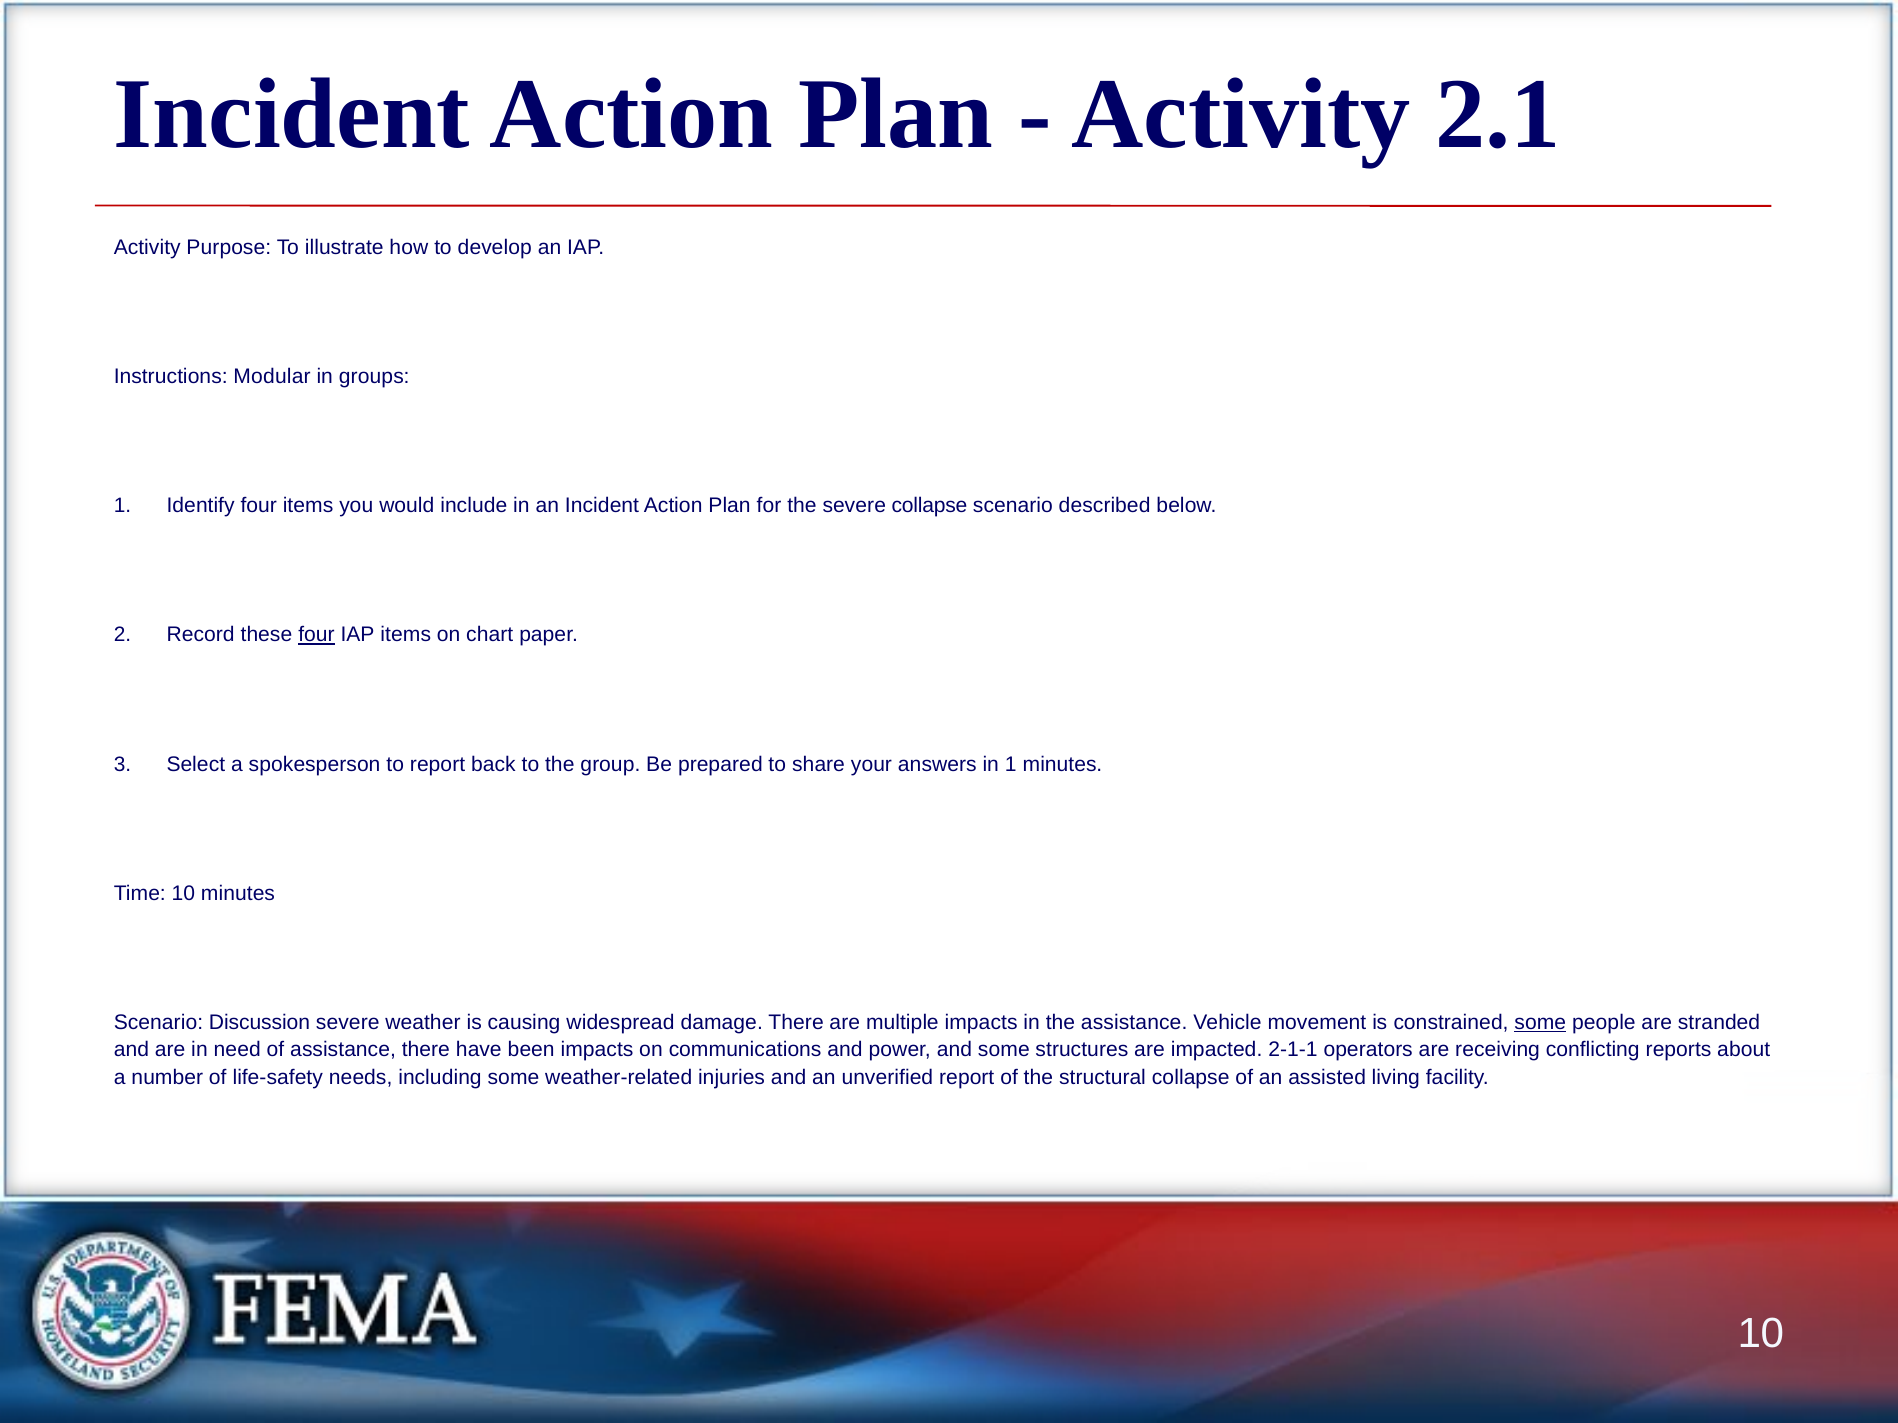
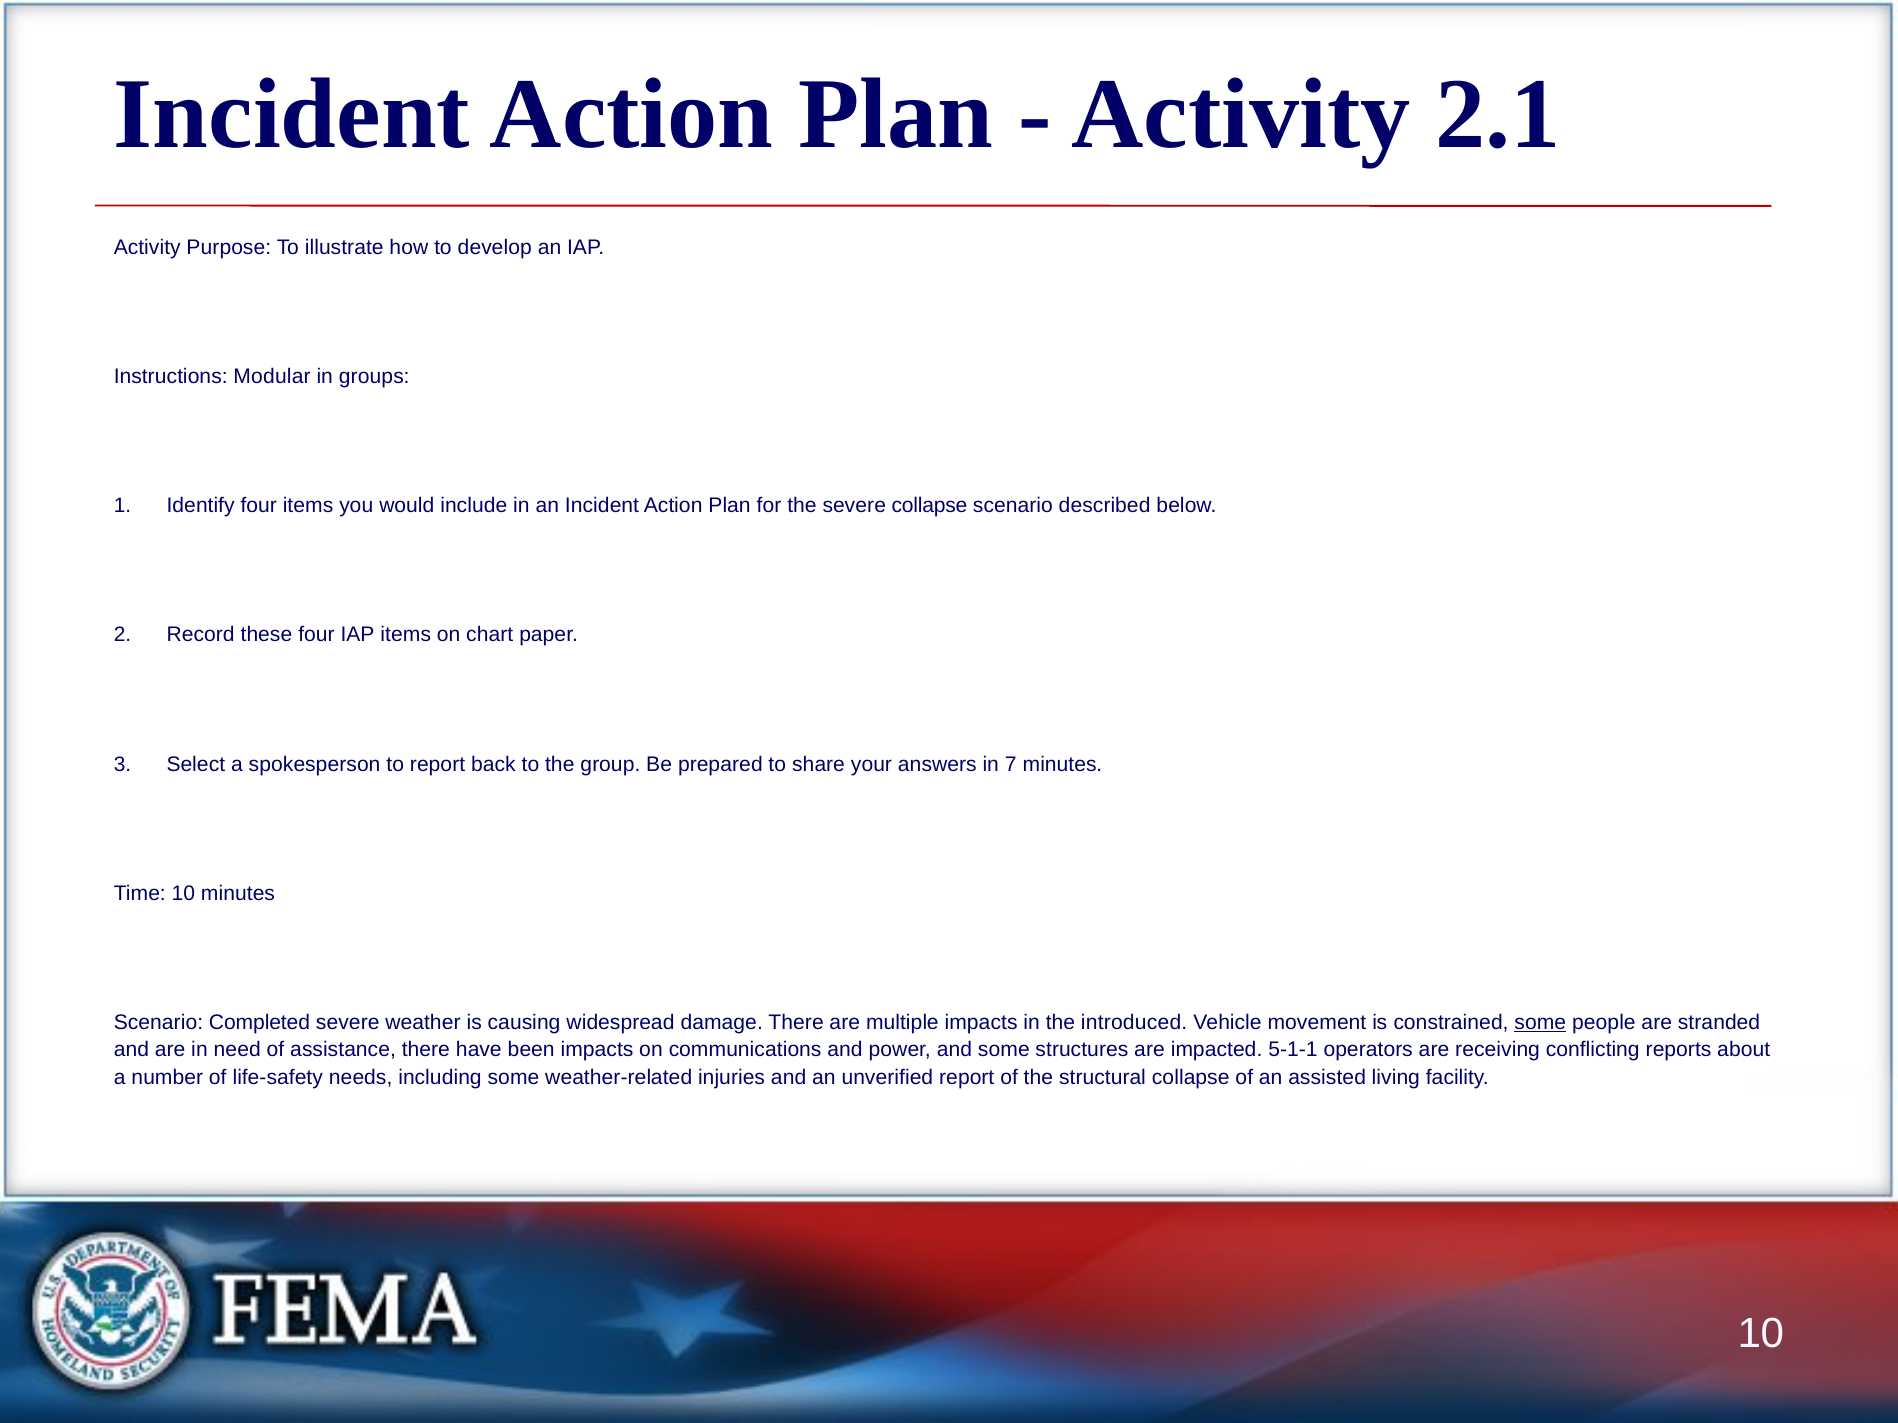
four at (316, 635) underline: present -> none
in 1: 1 -> 7
Discussion: Discussion -> Completed
the assistance: assistance -> introduced
2-1-1: 2-1-1 -> 5-1-1
